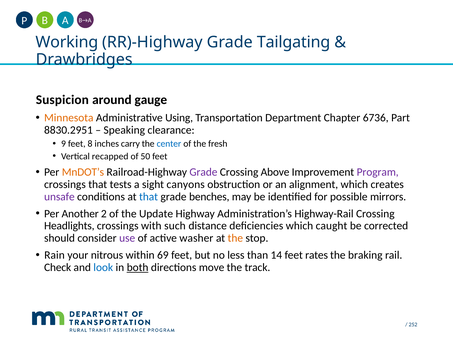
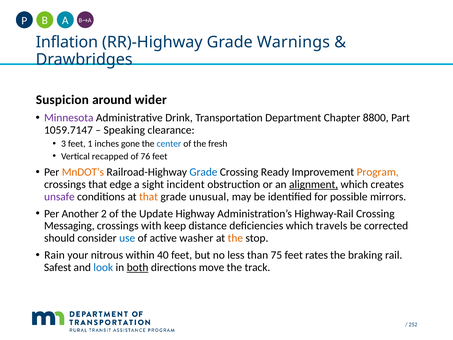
Working: Working -> Inflation
Tailgating: Tailgating -> Warnings
gauge: gauge -> wider
Minnesota colour: orange -> purple
Using: Using -> Drink
6736: 6736 -> 8800
8830.2951: 8830.2951 -> 1059.7147
9: 9 -> 3
8: 8 -> 1
carry: carry -> gone
50: 50 -> 76
Grade at (203, 172) colour: purple -> blue
Above: Above -> Ready
Program colour: purple -> orange
tests: tests -> edge
canyons: canyons -> incident
alignment underline: none -> present
that at (149, 197) colour: blue -> orange
benches: benches -> unusual
Headlights: Headlights -> Messaging
such: such -> keep
caught: caught -> travels
use colour: purple -> blue
69: 69 -> 40
14: 14 -> 75
Check: Check -> Safest
